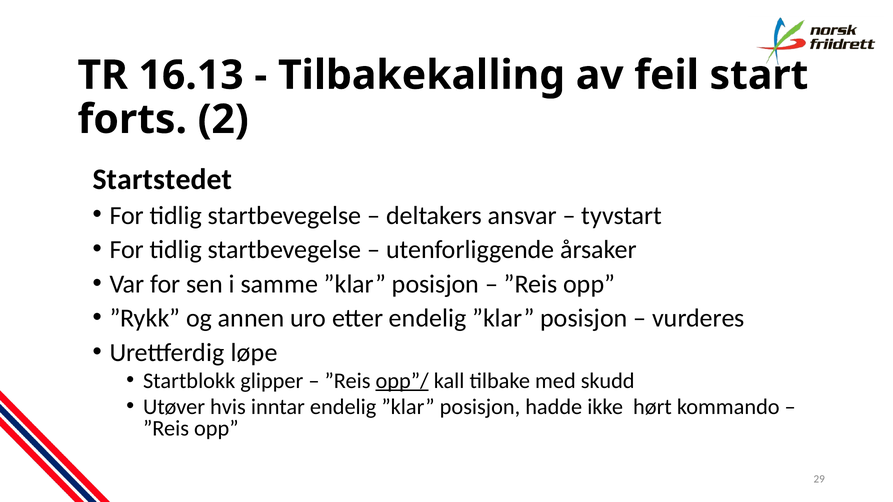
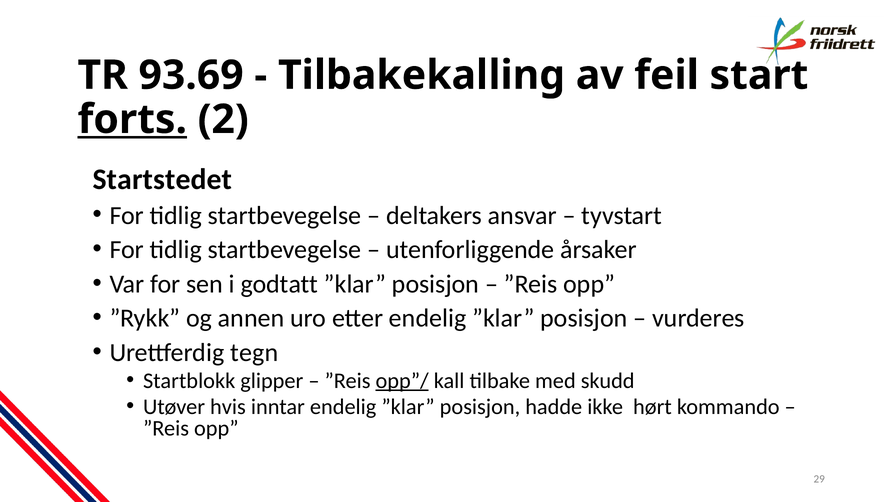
16.13: 16.13 -> 93.69
forts underline: none -> present
samme: samme -> godtatt
løpe: løpe -> tegn
